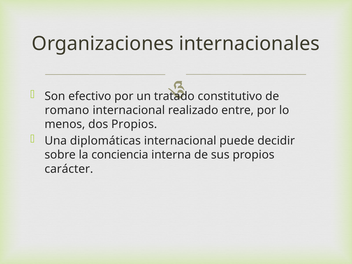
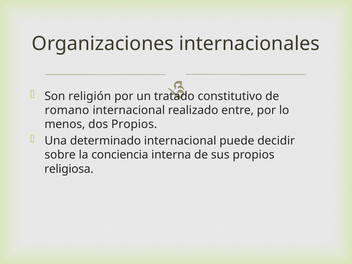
efectivo: efectivo -> religión
diplomáticas: diplomáticas -> determinado
carácter: carácter -> religiosa
